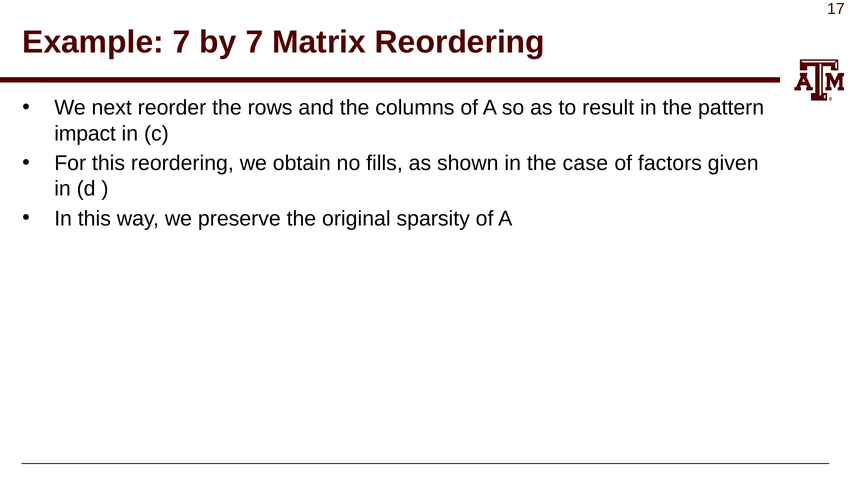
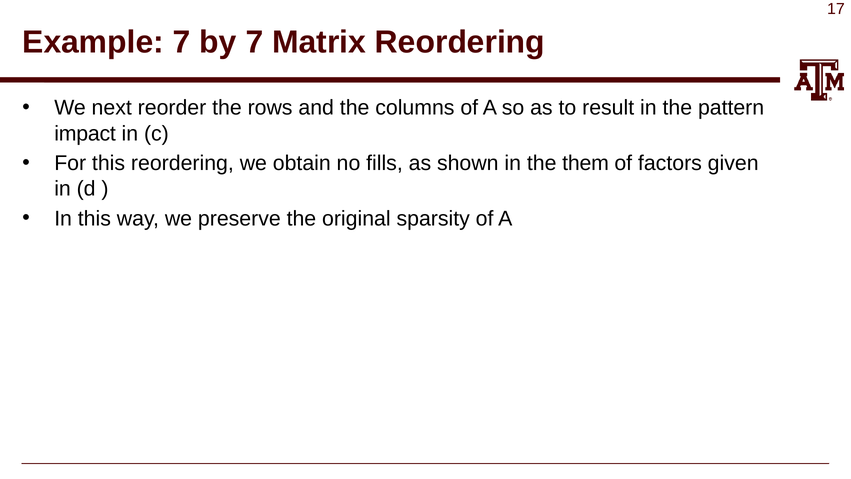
case: case -> them
